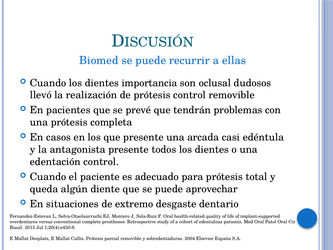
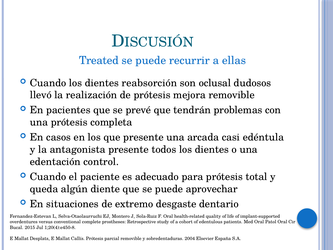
Biomed: Biomed -> Treated
importancia: importancia -> reabsorción
prótesis control: control -> mejora
